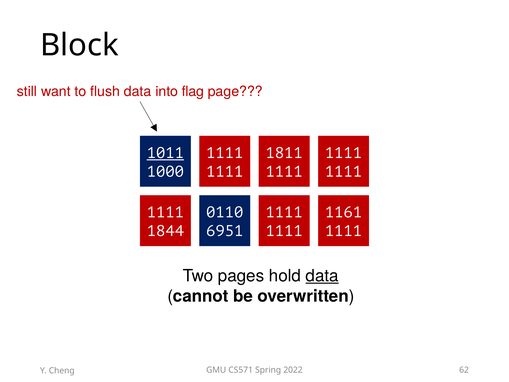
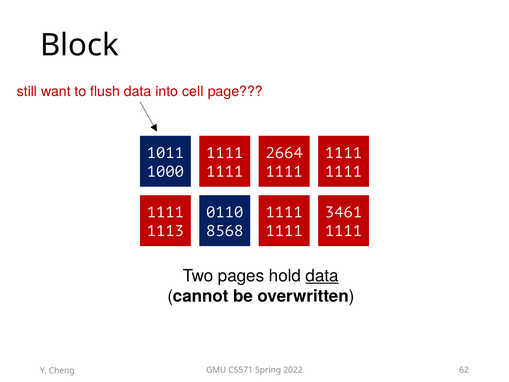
flag: flag -> cell
1011 underline: present -> none
1811: 1811 -> 2664
1161: 1161 -> 3461
1844: 1844 -> 1113
6951: 6951 -> 8568
